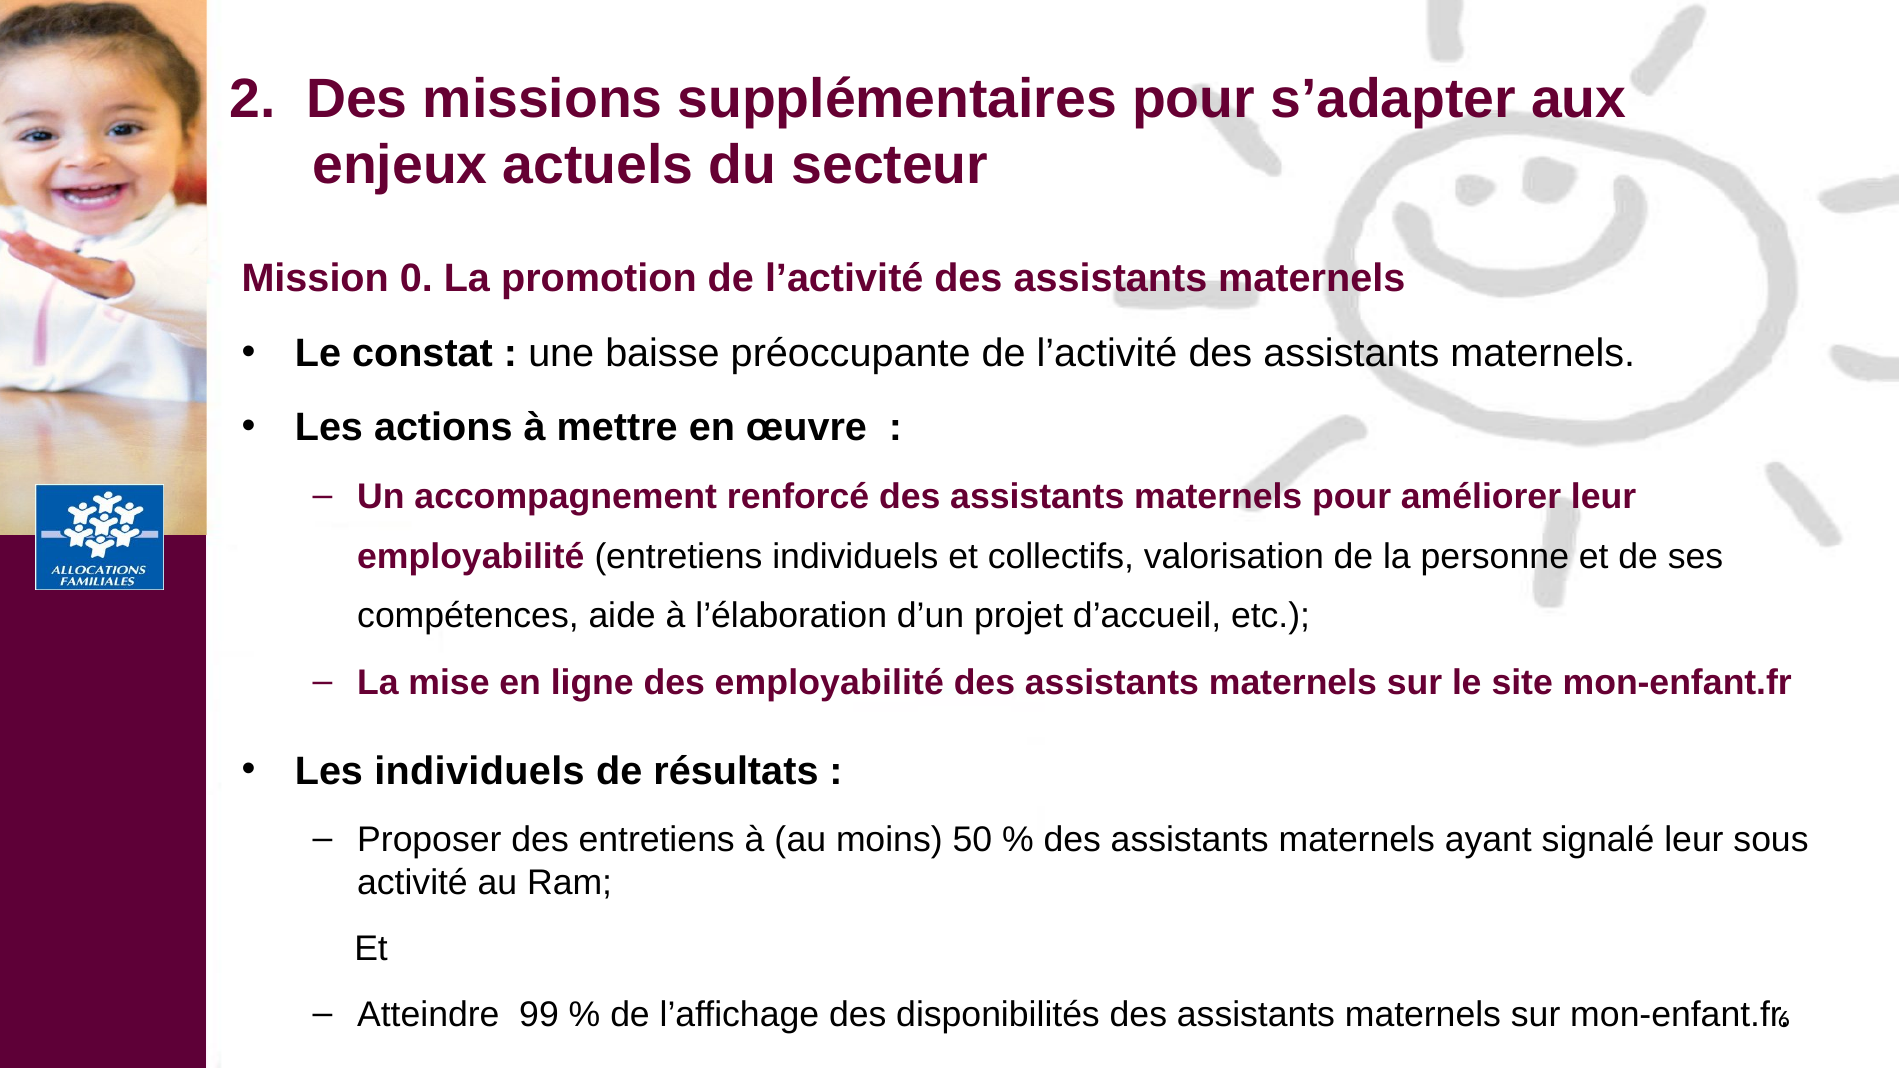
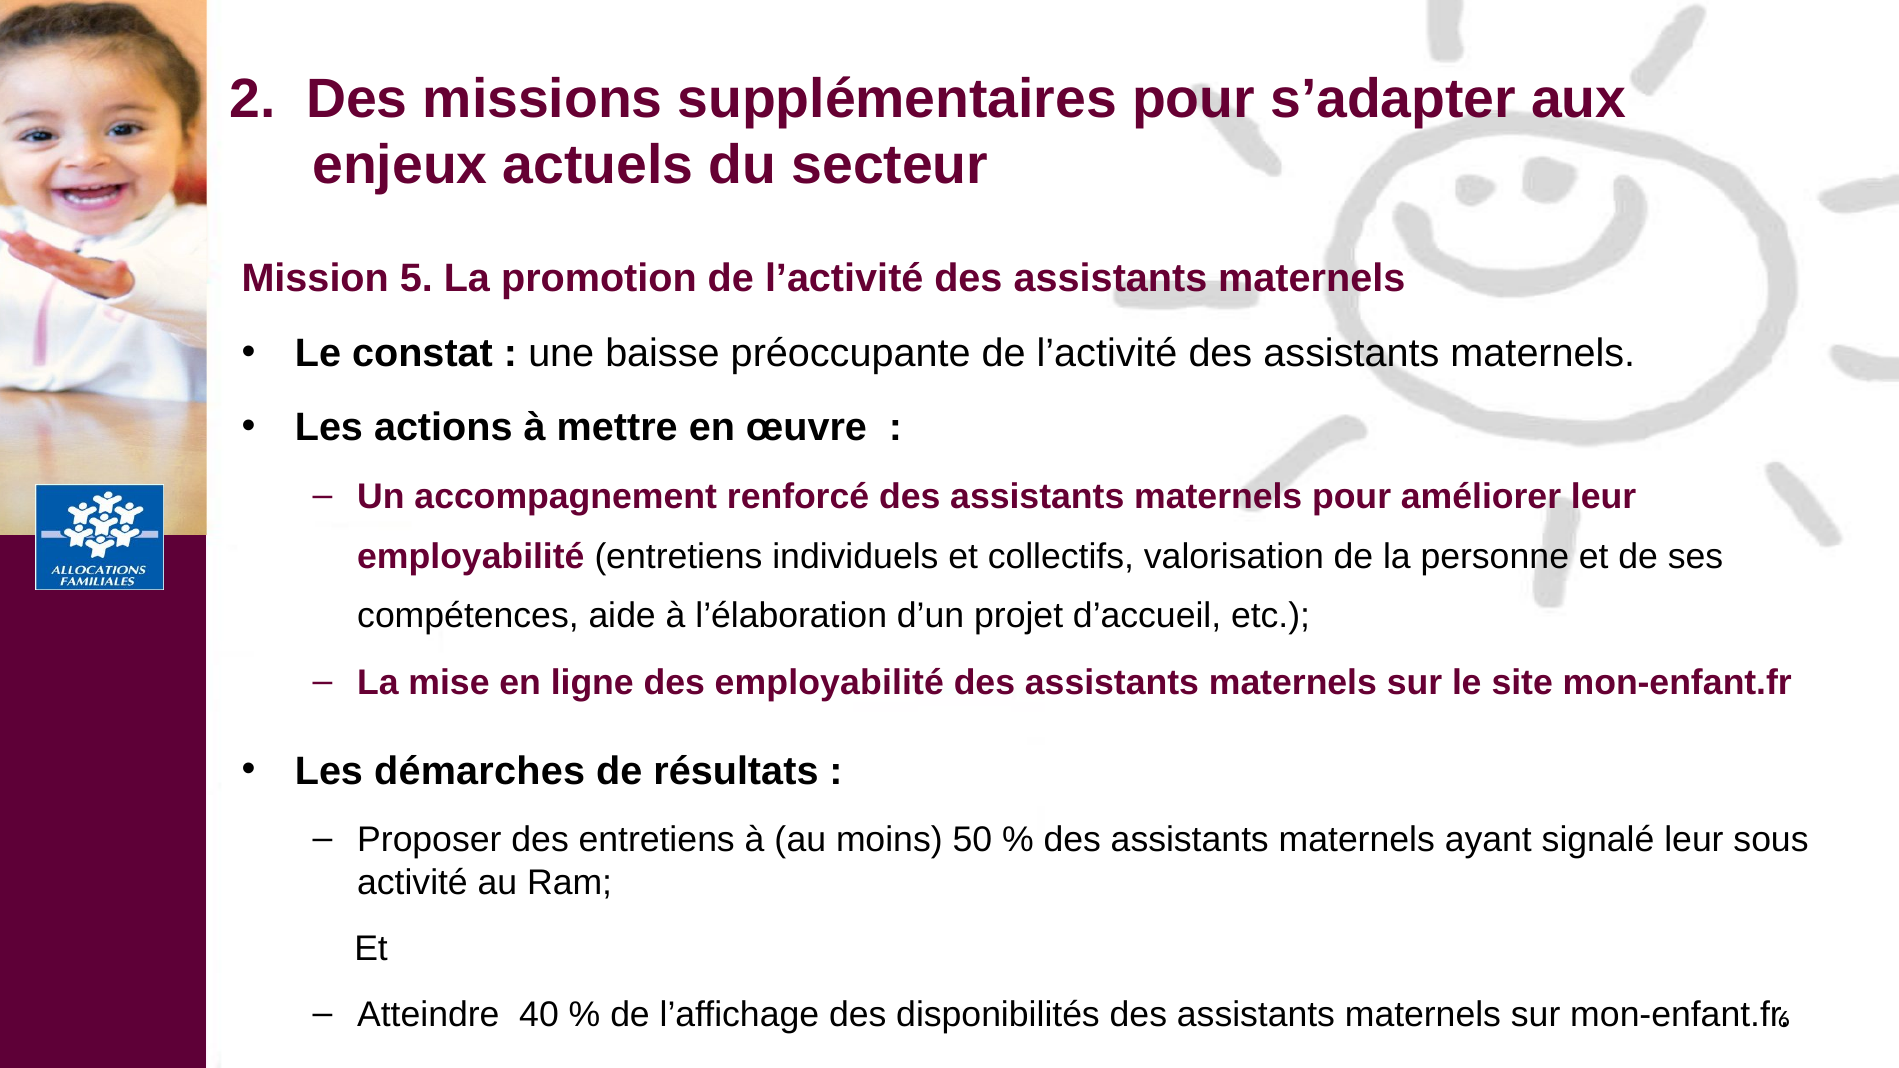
0: 0 -> 5
Les individuels: individuels -> démarches
99: 99 -> 40
